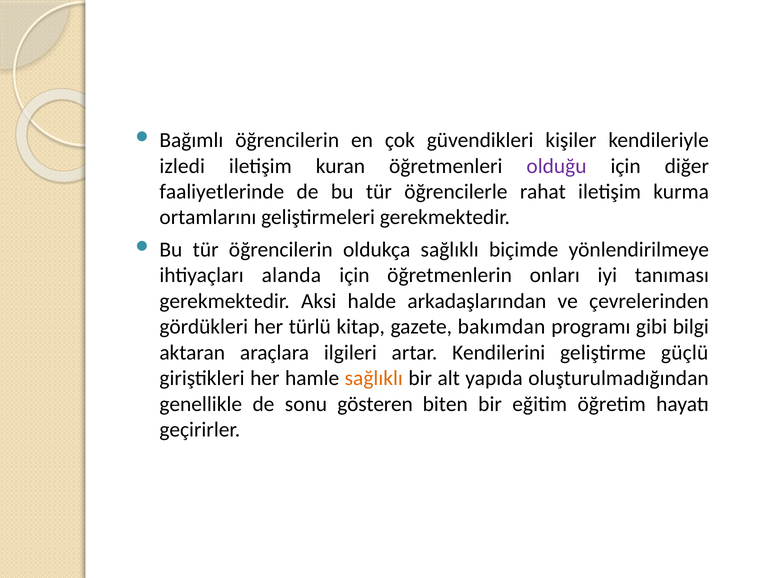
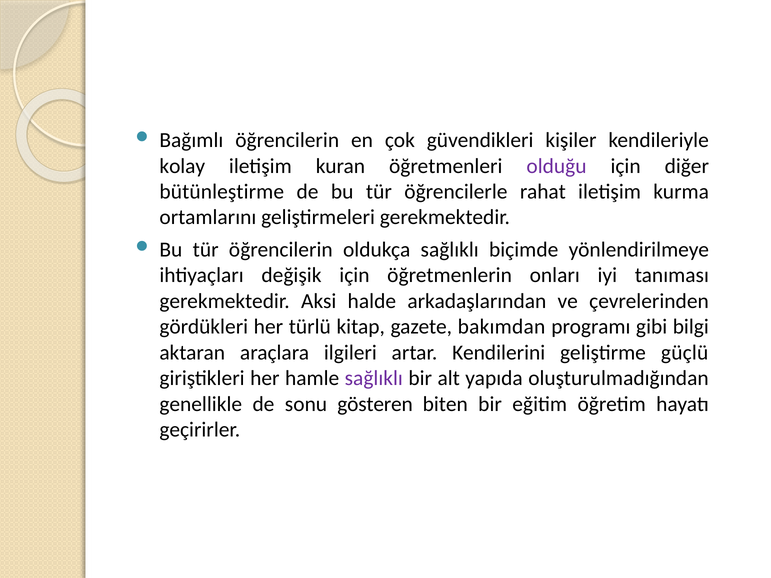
izledi: izledi -> kolay
faaliyetlerinde: faaliyetlerinde -> bütünleştirme
alanda: alanda -> değişik
sağlıklı at (374, 378) colour: orange -> purple
